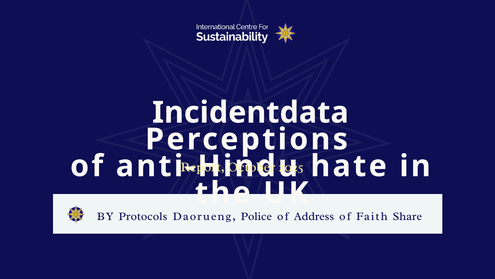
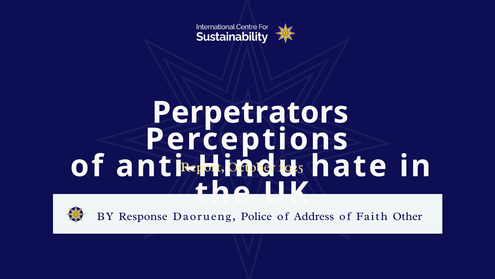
Incidentdata: Incidentdata -> Perpetrators
Protocols: Protocols -> Response
Share: Share -> Other
